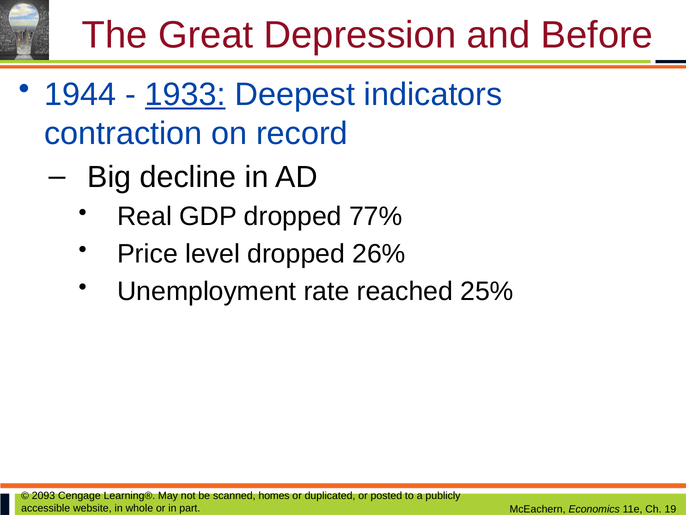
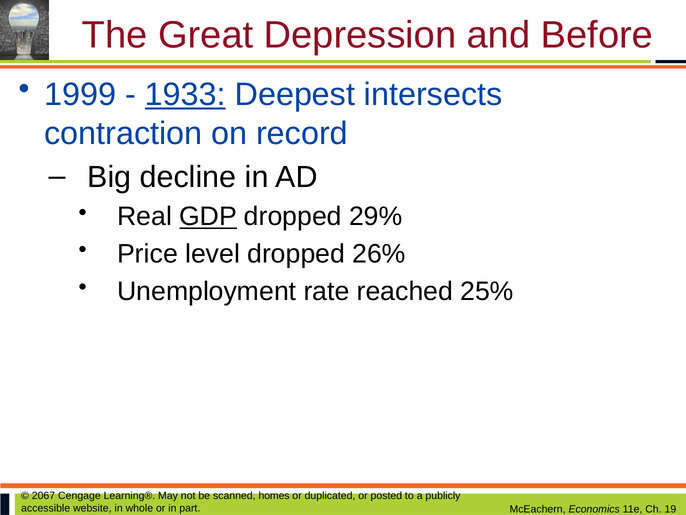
1944: 1944 -> 1999
indicators: indicators -> intersects
GDP underline: none -> present
77%: 77% -> 29%
2093: 2093 -> 2067
